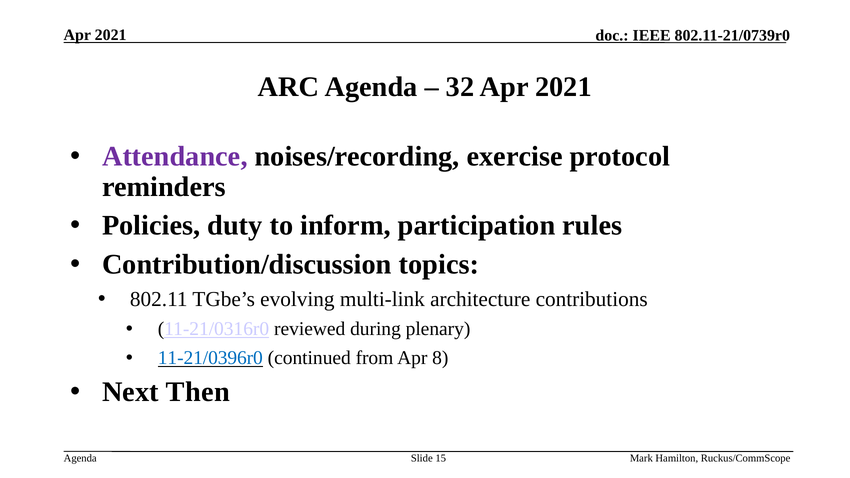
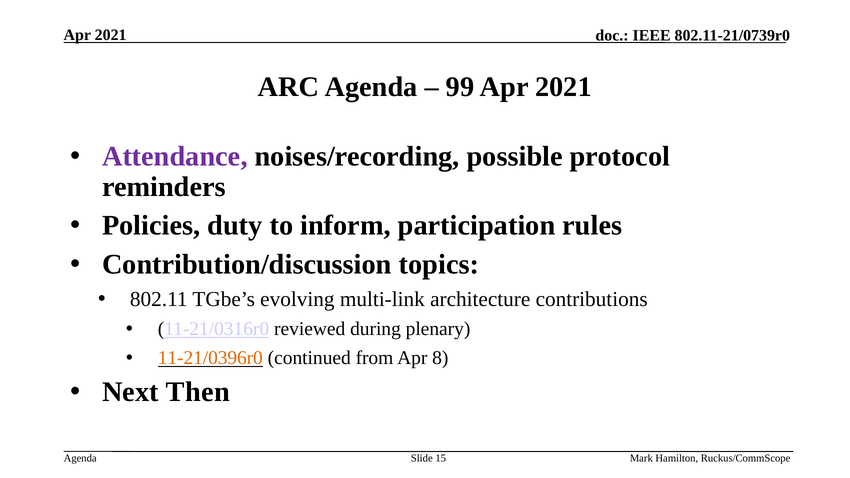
32: 32 -> 99
exercise: exercise -> possible
11-21/0396r0 colour: blue -> orange
